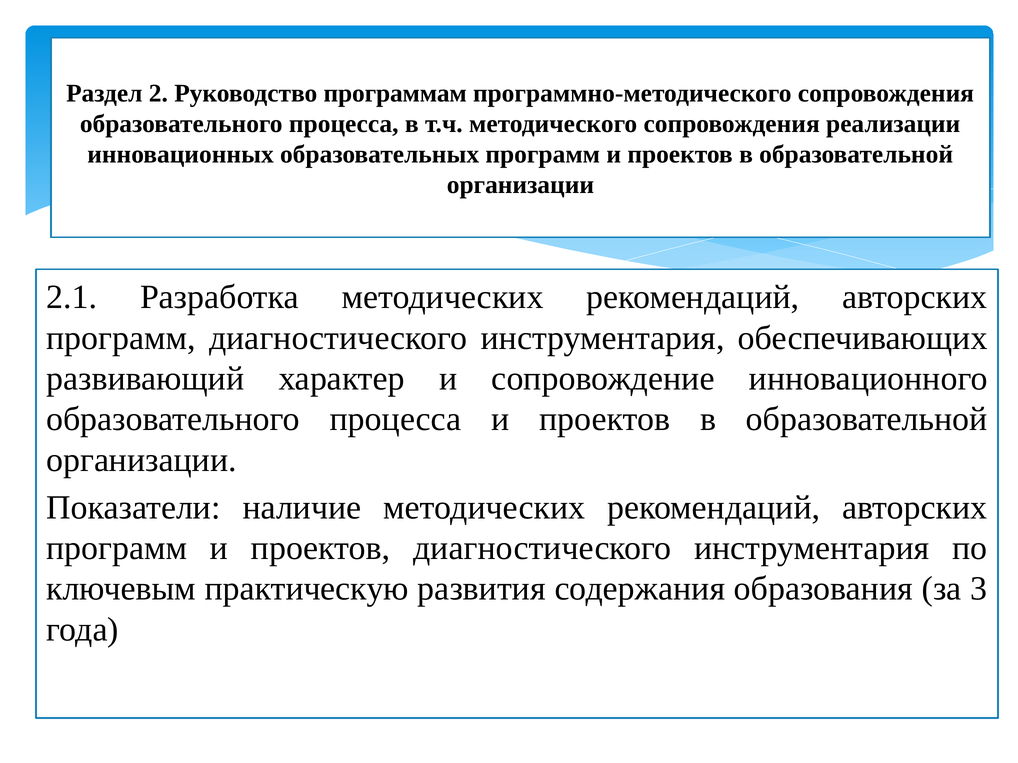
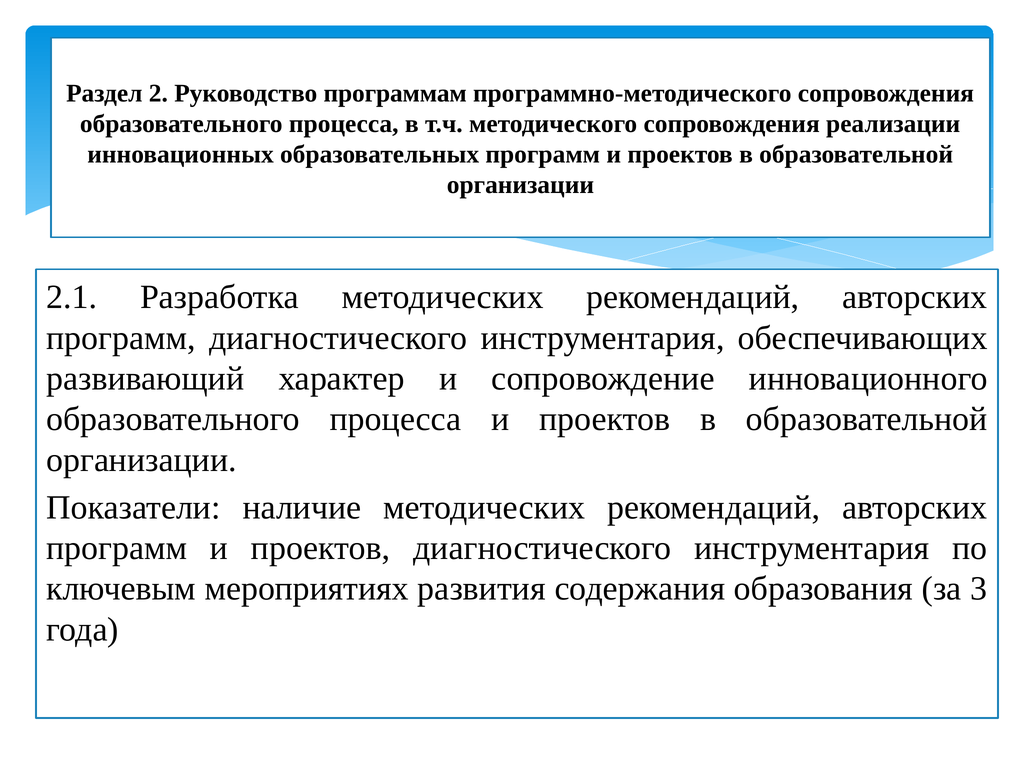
практическую: практическую -> мероприятиях
